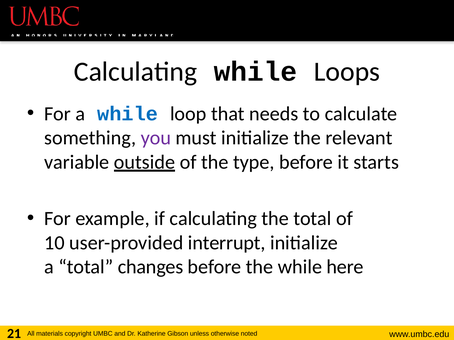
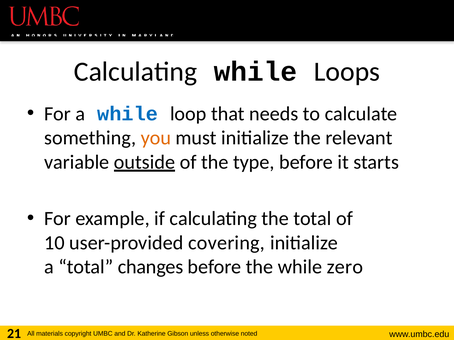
you colour: purple -> orange
interrupt: interrupt -> covering
here: here -> zero
